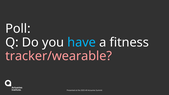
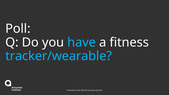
tracker/wearable colour: pink -> light blue
